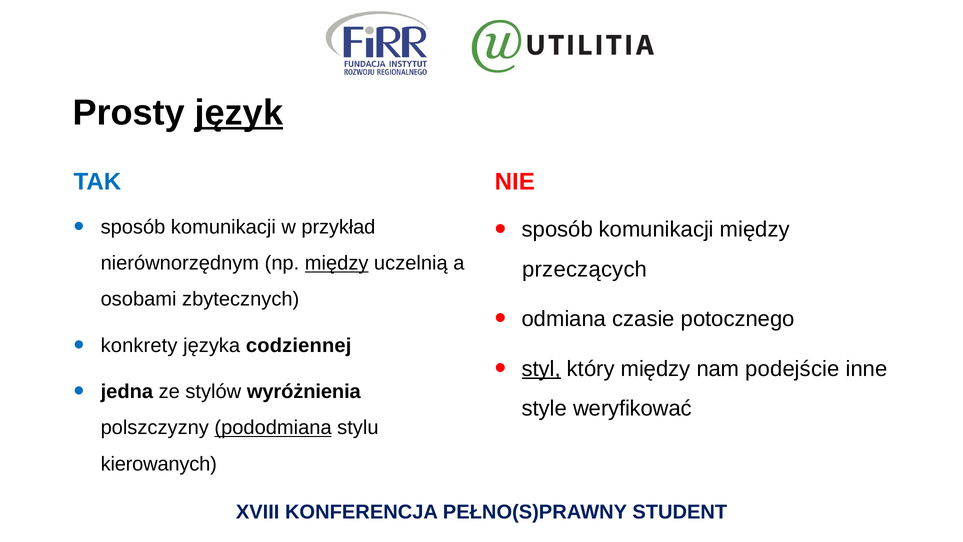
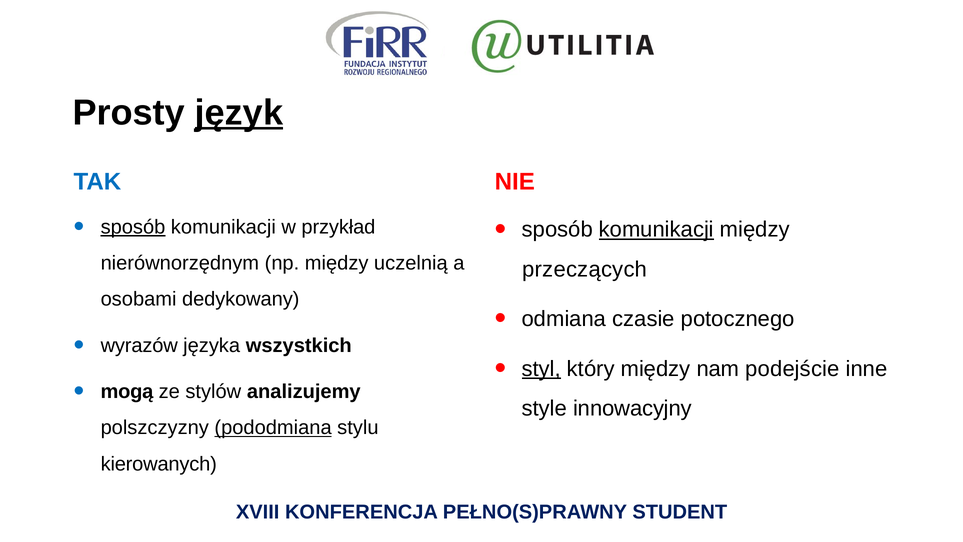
sposób at (133, 227) underline: none -> present
komunikacji at (656, 229) underline: none -> present
między at (337, 263) underline: present -> none
zbytecznych: zbytecznych -> dedykowany
konkrety: konkrety -> wyrazów
codziennej: codziennej -> wszystkich
jedna: jedna -> mogą
wyróżnienia: wyróżnienia -> analizujemy
weryfikować: weryfikować -> innowacyjny
